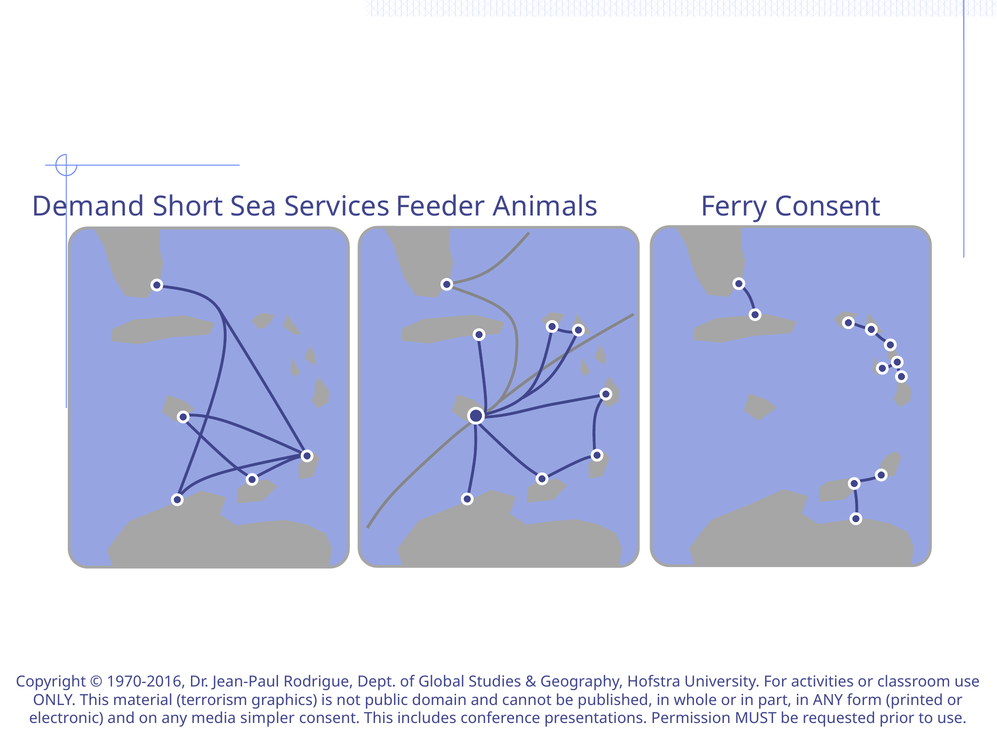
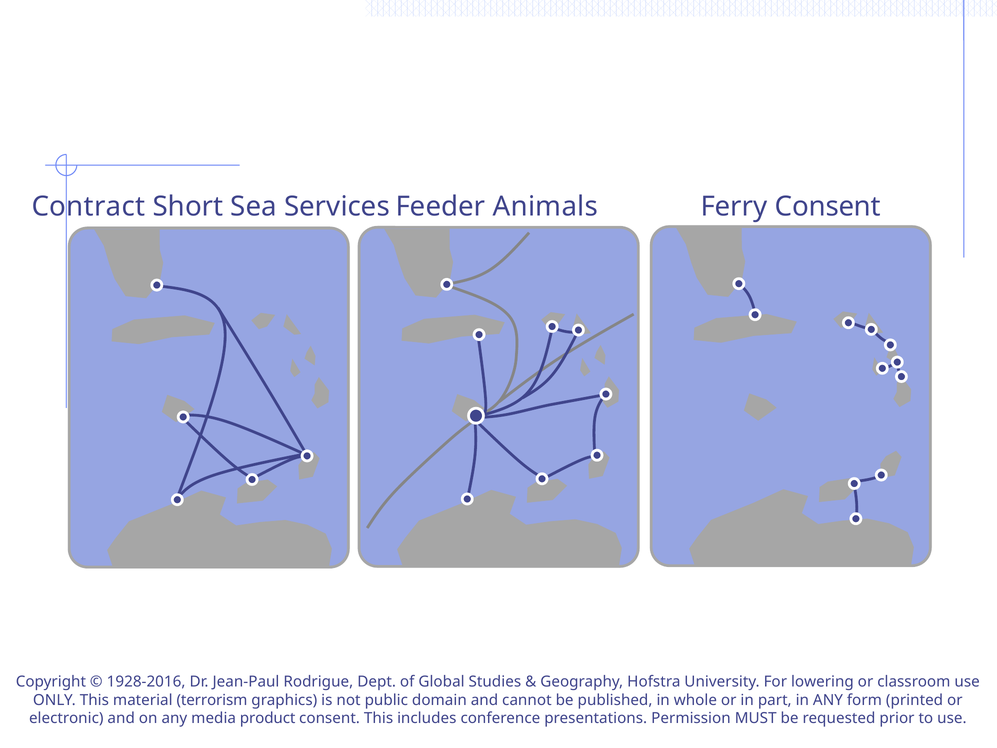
Demand: Demand -> Contract
1970-2016: 1970-2016 -> 1928-2016
activities: activities -> lowering
simpler: simpler -> product
